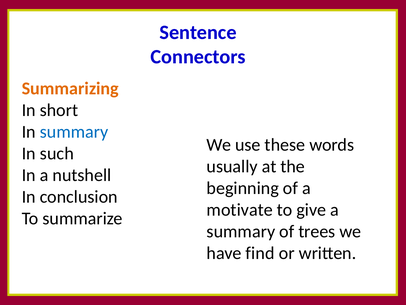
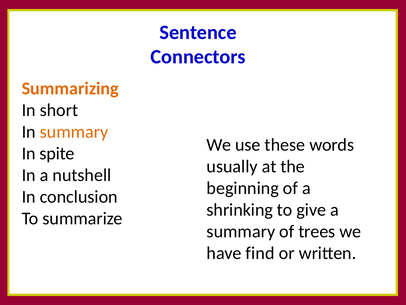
summary at (74, 132) colour: blue -> orange
such: such -> spite
motivate: motivate -> shrinking
